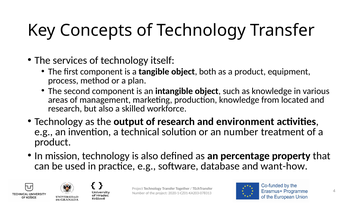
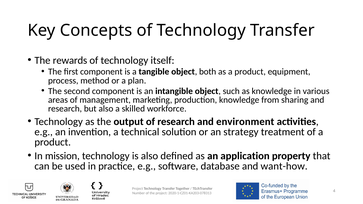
services: services -> rewards
located: located -> sharing
an number: number -> strategy
percentage: percentage -> application
